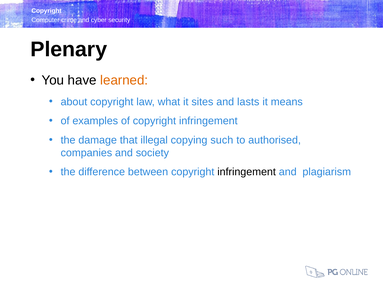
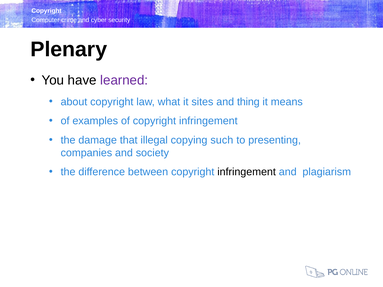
learned colour: orange -> purple
lasts: lasts -> thing
authorised: authorised -> presenting
